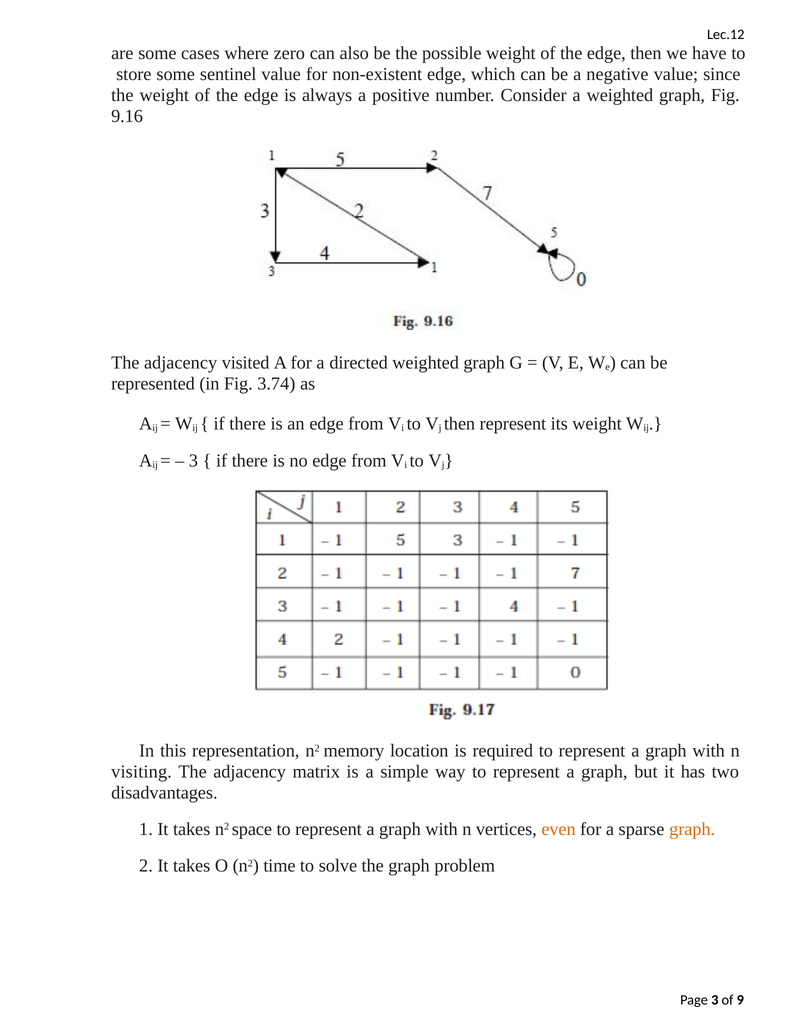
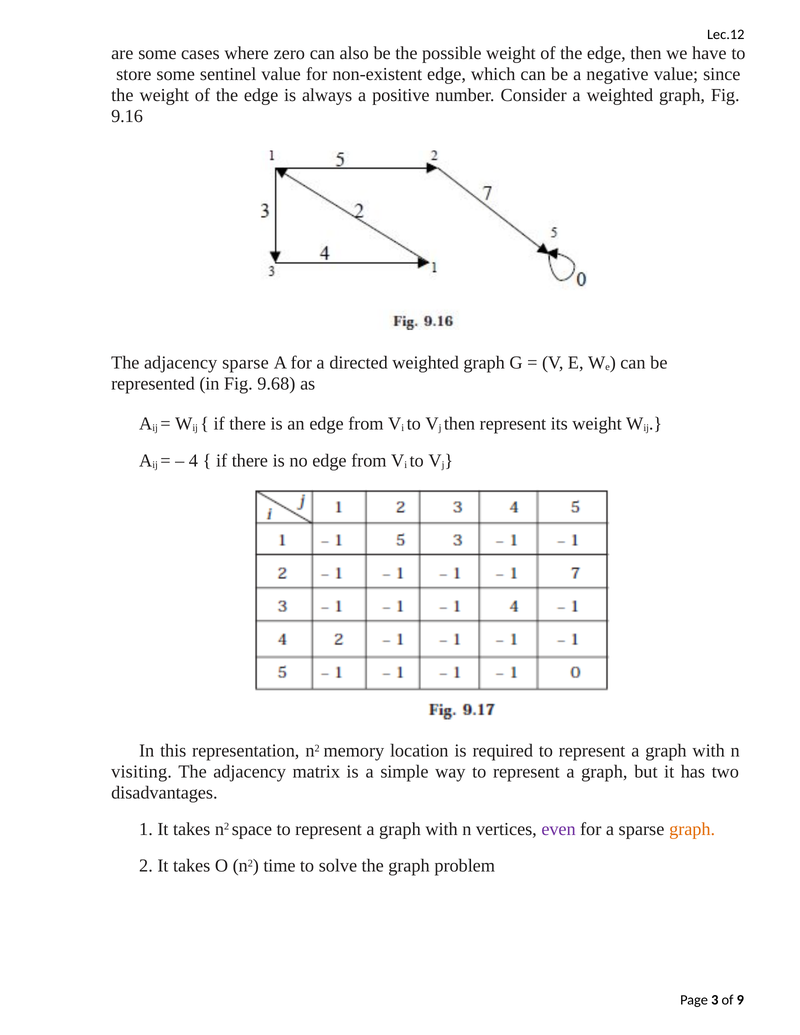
adjacency visited: visited -> sparse
3.74: 3.74 -> 9.68
3 at (193, 461): 3 -> 4
even colour: orange -> purple
